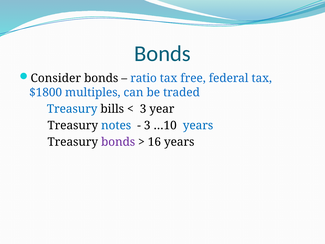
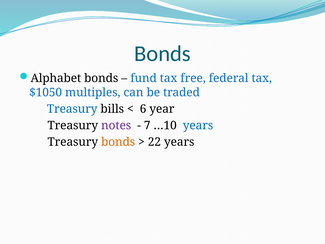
Consider: Consider -> Alphabet
ratio: ratio -> fund
$1800: $1800 -> $1050
3 at (143, 109): 3 -> 6
notes colour: blue -> purple
3 at (147, 125): 3 -> 7
bonds at (118, 142) colour: purple -> orange
16: 16 -> 22
